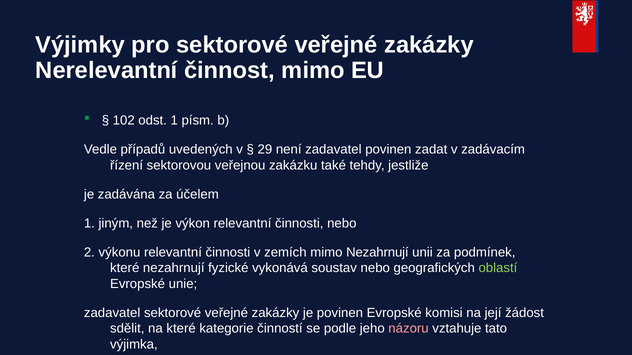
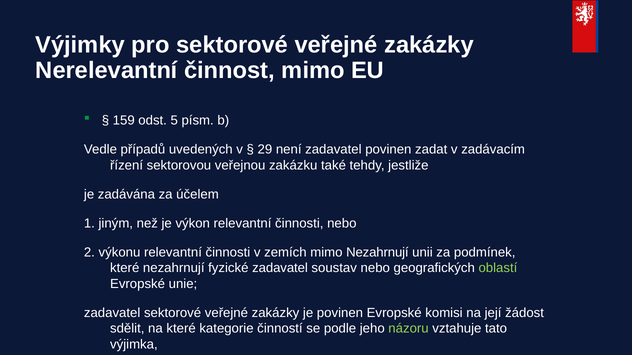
102: 102 -> 159
odst 1: 1 -> 5
fyzické vykonává: vykonává -> zadavatel
názoru colour: pink -> light green
